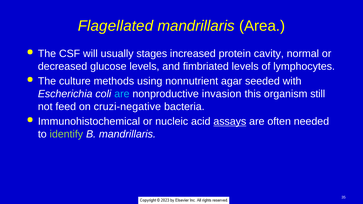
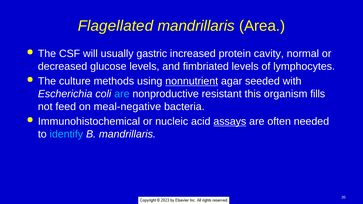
stages: stages -> gastric
nonnutrient underline: none -> present
invasion: invasion -> resistant
still: still -> fills
cruzi-negative: cruzi-negative -> meal-negative
identify colour: light green -> light blue
